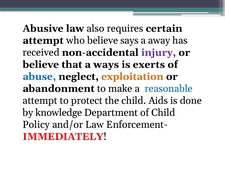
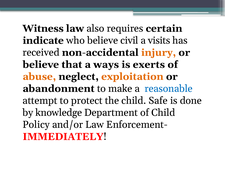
Abusive: Abusive -> Witness
attempt at (43, 40): attempt -> indicate
says: says -> civil
away: away -> visits
injury colour: purple -> orange
abuse colour: blue -> orange
Aids: Aids -> Safe
